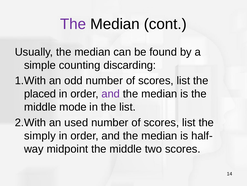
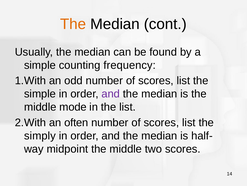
The at (73, 24) colour: purple -> orange
discarding: discarding -> frequency
placed at (40, 94): placed -> simple
used: used -> often
